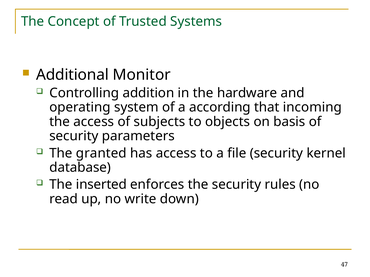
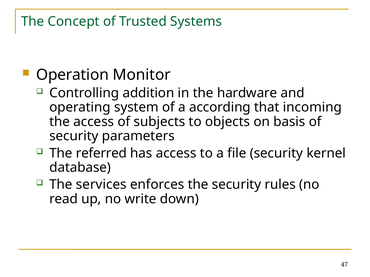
Additional: Additional -> Operation
granted: granted -> referred
inserted: inserted -> services
